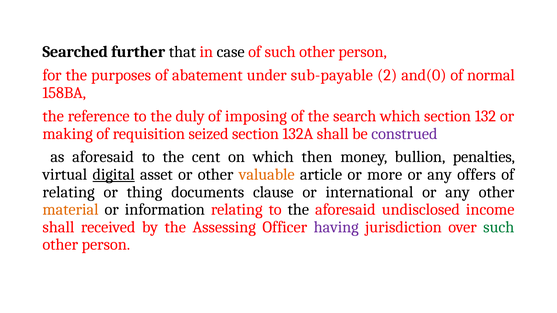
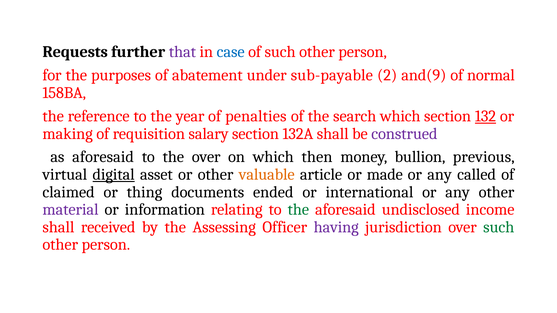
Searched: Searched -> Requests
that colour: black -> purple
case colour: black -> blue
and(0: and(0 -> and(9
duly: duly -> year
imposing: imposing -> penalties
132 underline: none -> present
seized: seized -> salary
the cent: cent -> over
penalties: penalties -> previous
more: more -> made
offers: offers -> called
relating at (69, 192): relating -> claimed
clause: clause -> ended
material colour: orange -> purple
the at (298, 210) colour: black -> green
